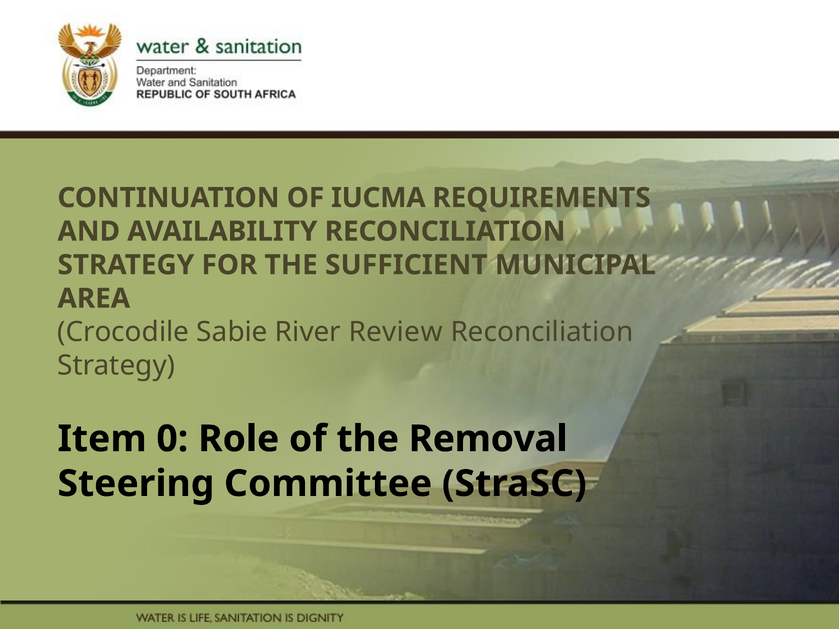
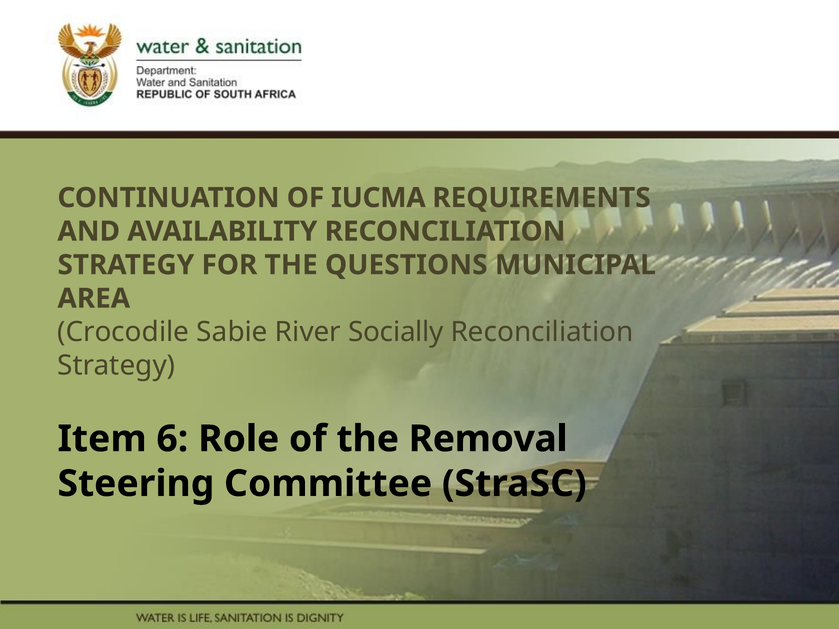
SUFFICIENT: SUFFICIENT -> QUESTIONS
Review: Review -> Socially
0: 0 -> 6
